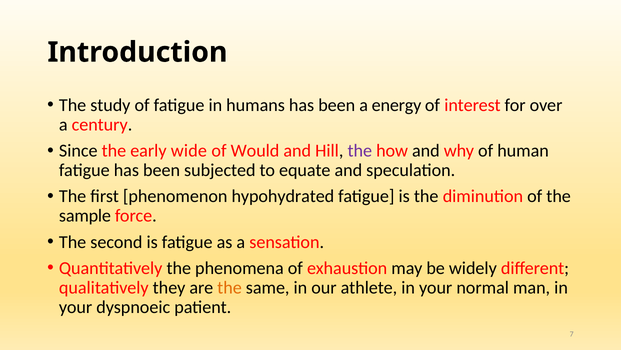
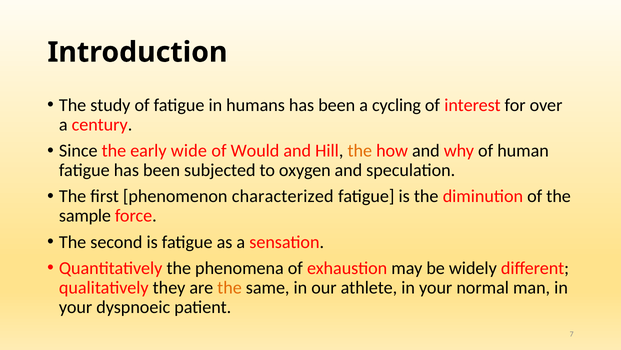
energy: energy -> cycling
the at (360, 150) colour: purple -> orange
equate: equate -> oxygen
hypohydrated: hypohydrated -> characterized
